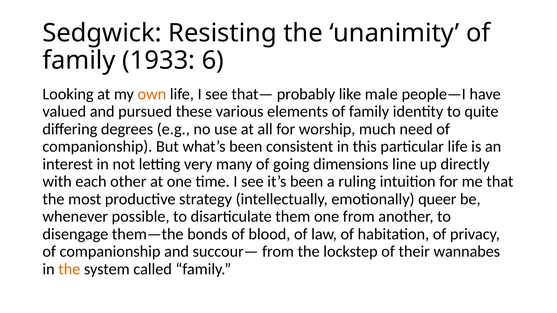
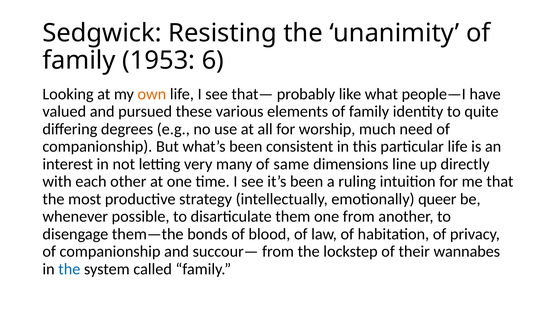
1933: 1933 -> 1953
male: male -> what
going: going -> same
the at (69, 269) colour: orange -> blue
